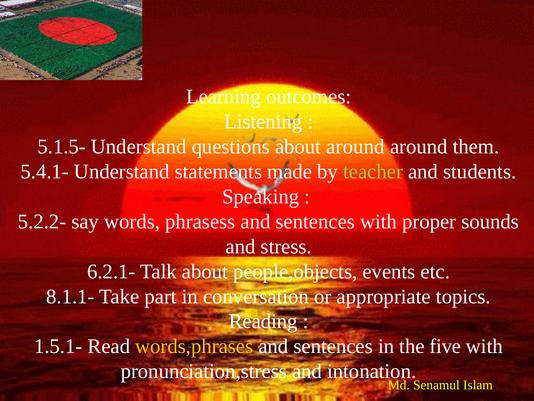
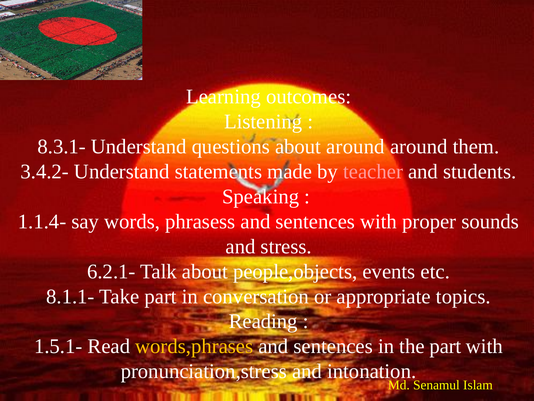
5.1.5-: 5.1.5- -> 8.3.1-
5.4.1-: 5.4.1- -> 3.4.2-
teacher colour: light green -> pink
5.2.2-: 5.2.2- -> 1.1.4-
the five: five -> part
